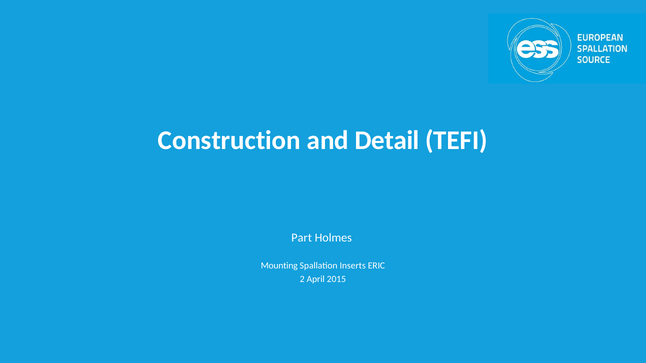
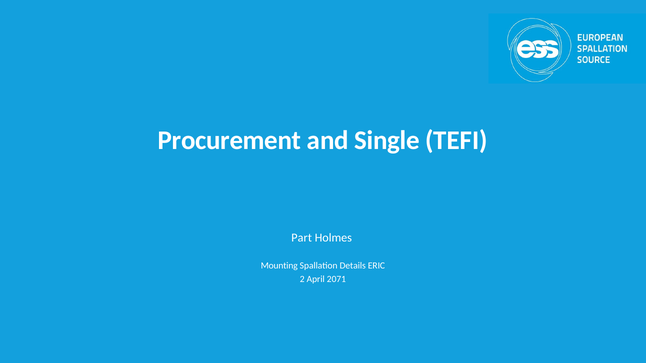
Construction: Construction -> Procurement
Detail: Detail -> Single
Inserts: Inserts -> Details
2015: 2015 -> 2071
